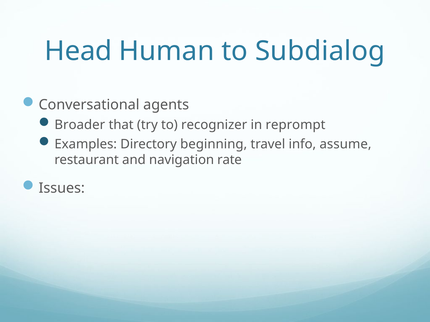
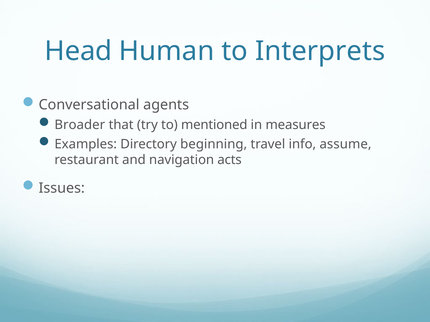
Subdialog: Subdialog -> Interprets
recognizer: recognizer -> mentioned
reprompt: reprompt -> measures
rate: rate -> acts
